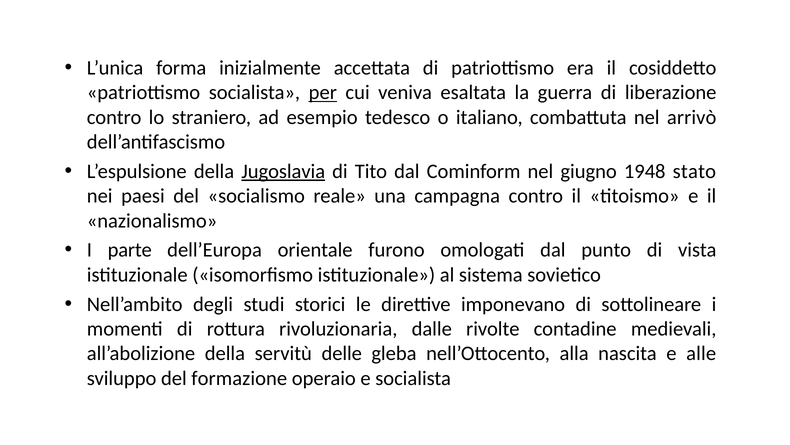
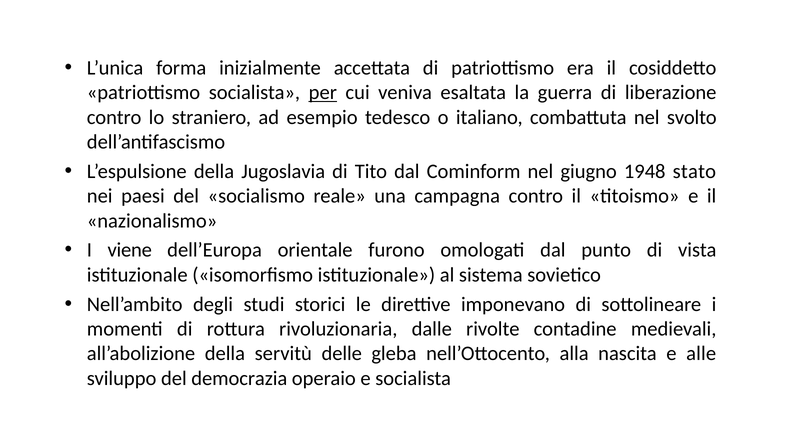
arrivò: arrivò -> svolto
Jugoslavia underline: present -> none
parte: parte -> viene
formazione: formazione -> democrazia
